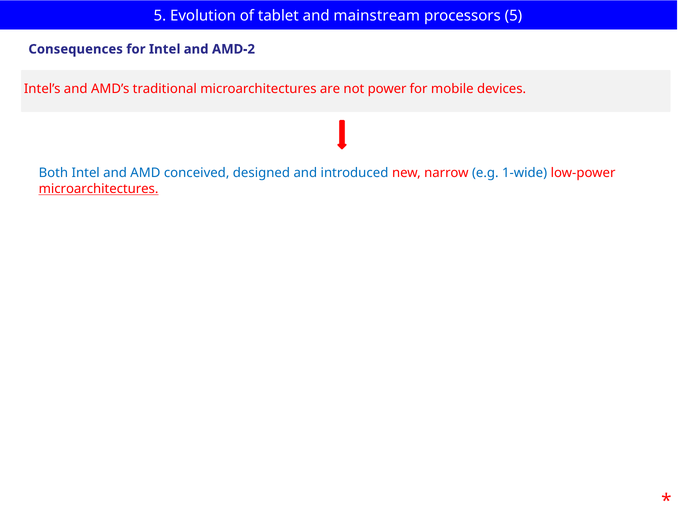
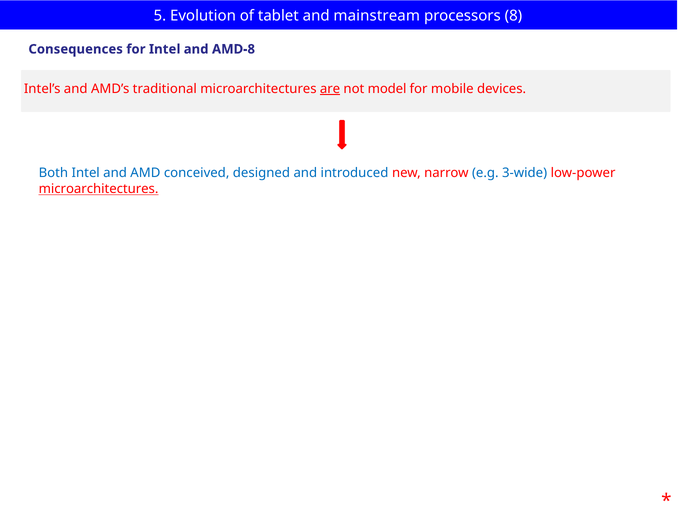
processors 5: 5 -> 8
AMD-2: AMD-2 -> AMD-8
are underline: none -> present
power: power -> model
1-wide: 1-wide -> 3-wide
